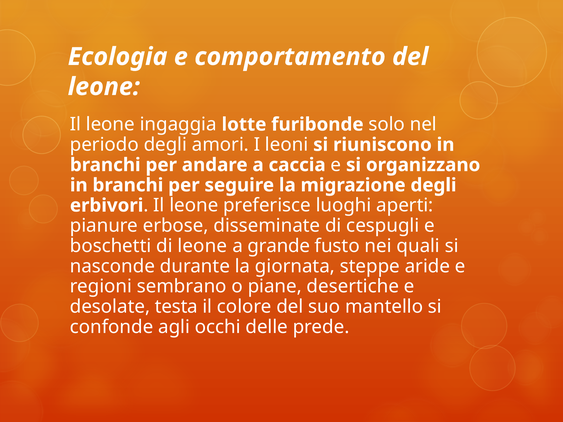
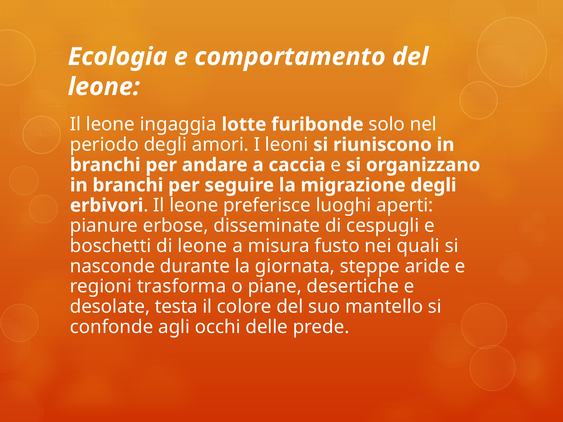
grande: grande -> misura
sembrano: sembrano -> trasforma
